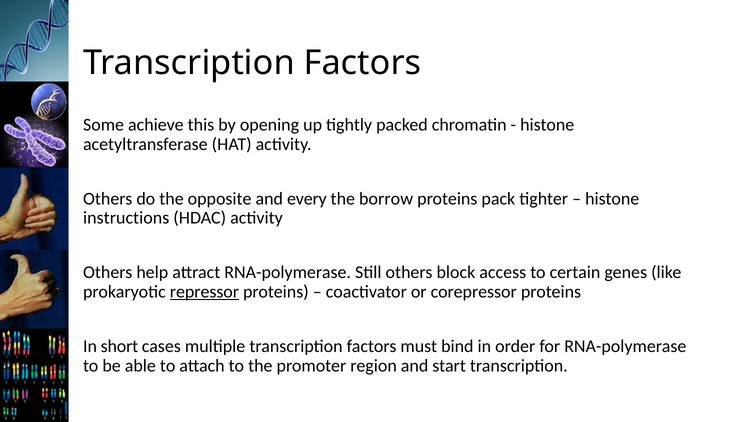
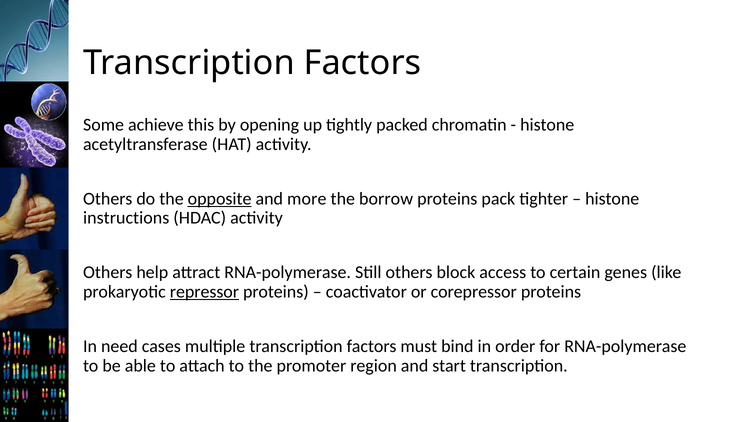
opposite underline: none -> present
every: every -> more
short: short -> need
